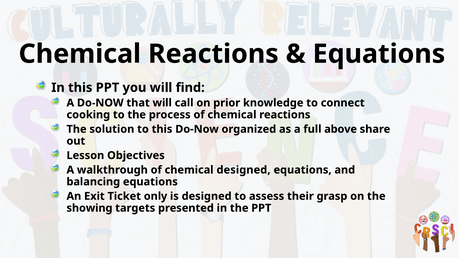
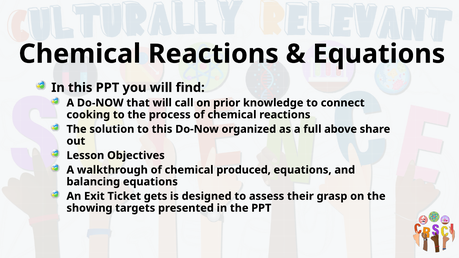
chemical designed: designed -> produced
only: only -> gets
